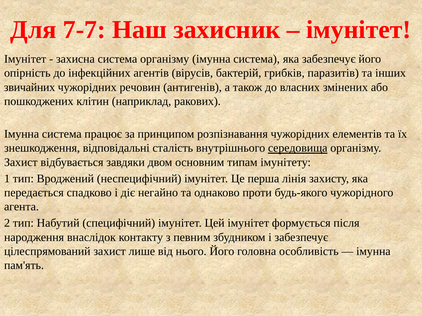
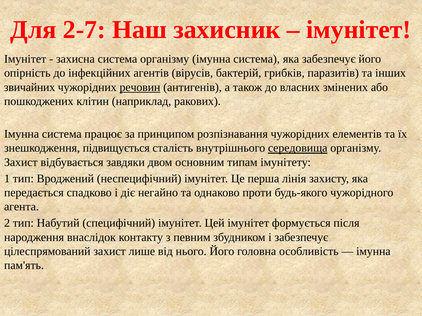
7-7: 7-7 -> 2-7
речовин underline: none -> present
відповідальні: відповідальні -> підвищується
